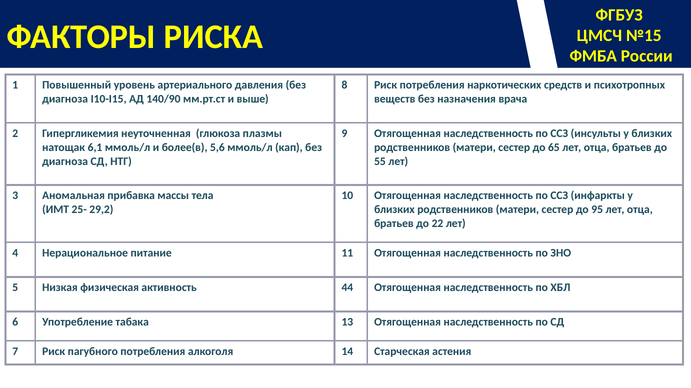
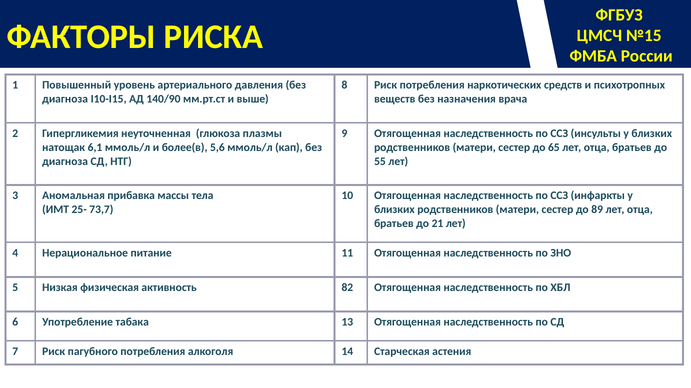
29,2: 29,2 -> 73,7
95: 95 -> 89
22: 22 -> 21
44: 44 -> 82
